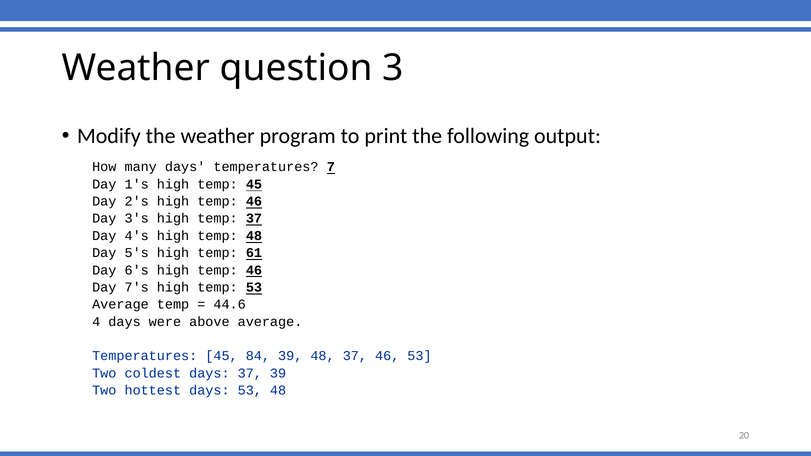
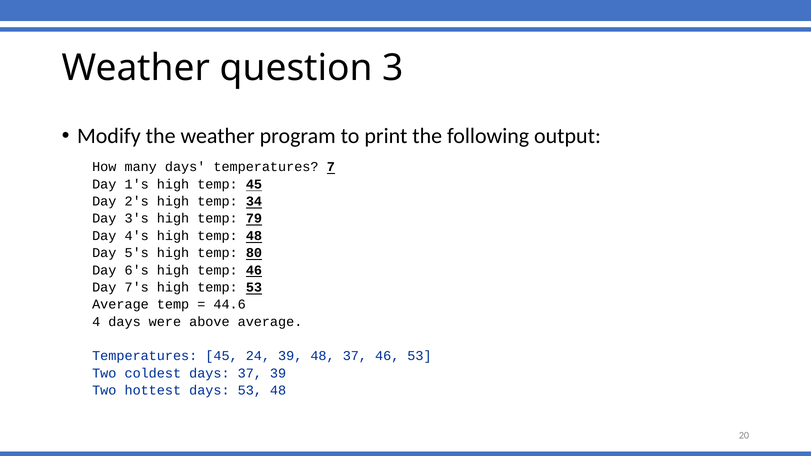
2's high temp 46: 46 -> 34
temp 37: 37 -> 79
61: 61 -> 80
84: 84 -> 24
